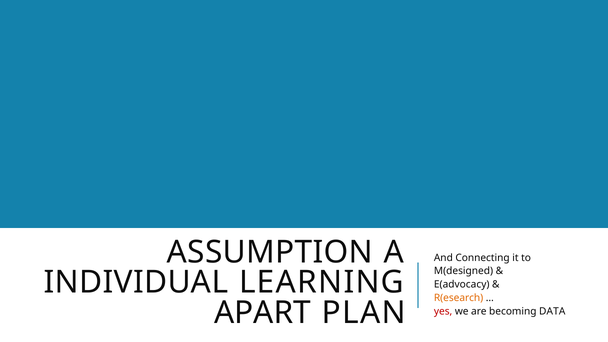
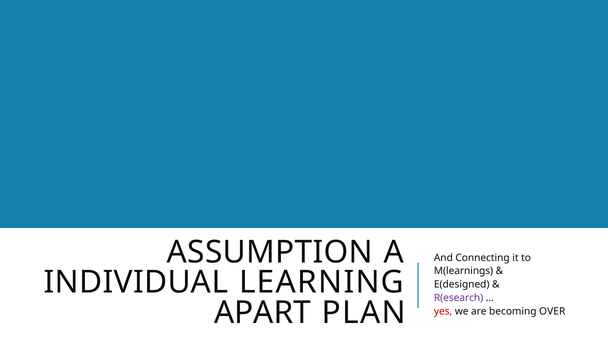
M(designed: M(designed -> M(learnings
E(advocacy: E(advocacy -> E(designed
R(esearch colour: orange -> purple
DATA: DATA -> OVER
